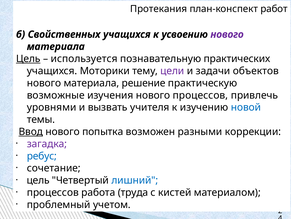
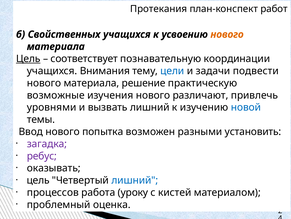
нового at (227, 34) colour: purple -> orange
используется: используется -> соответствует
практических: практических -> координации
Моторики: Моторики -> Внимания
цели colour: purple -> blue
объектов: объектов -> подвести
нового процессов: процессов -> различают
вызвать учителя: учителя -> лишний
Ввод underline: present -> none
коррекции: коррекции -> установить
ребус colour: blue -> purple
сочетание: сочетание -> оказывать
труда: труда -> уроку
учетом: учетом -> оценка
